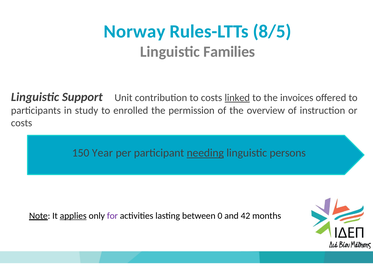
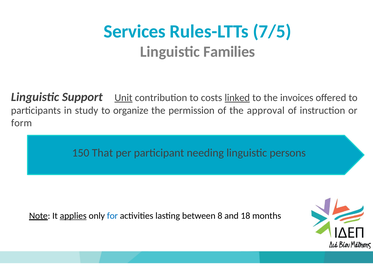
Norway: Norway -> Services
8/5: 8/5 -> 7/5
Unit underline: none -> present
enrolled: enrolled -> organize
overview: overview -> approval
costs at (22, 123): costs -> form
Year: Year -> That
needing underline: present -> none
for colour: purple -> blue
0: 0 -> 8
42: 42 -> 18
